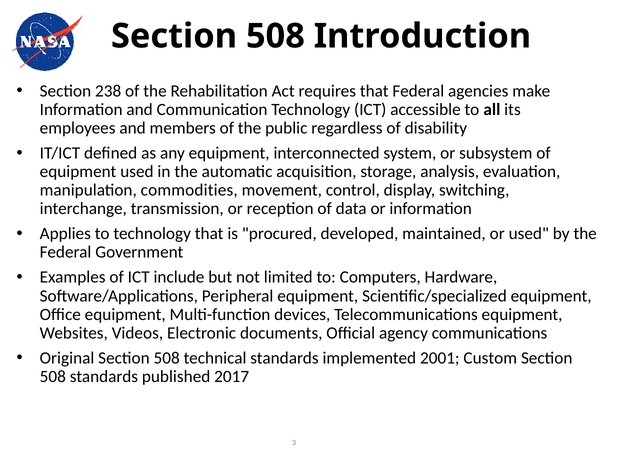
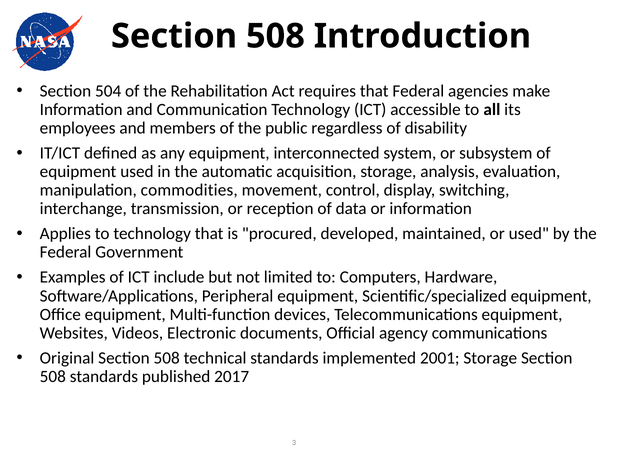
238: 238 -> 504
2001 Custom: Custom -> Storage
